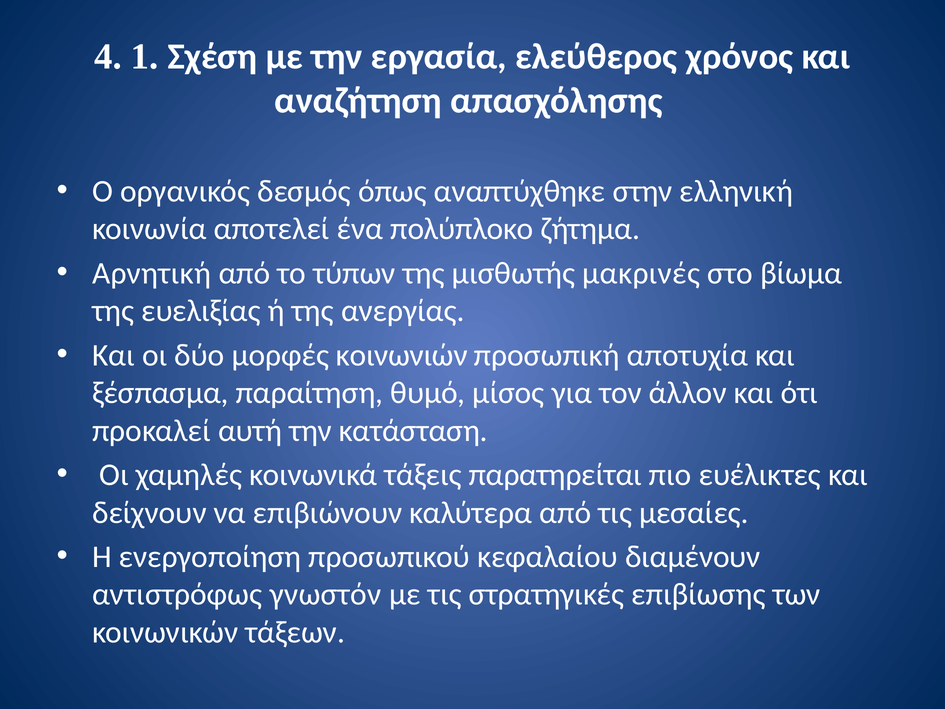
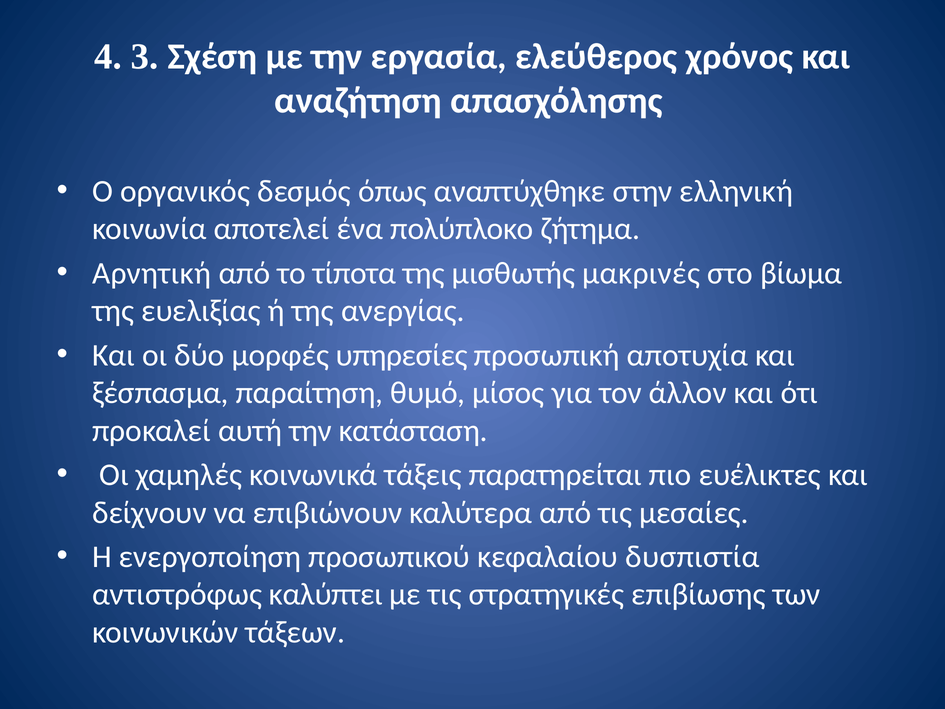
1: 1 -> 3
τύπων: τύπων -> τίποτα
κοινωνιών: κοινωνιών -> υπηρεσίες
διαμένουν: διαμένουν -> δυσπιστία
γνωστόν: γνωστόν -> καλύπτει
